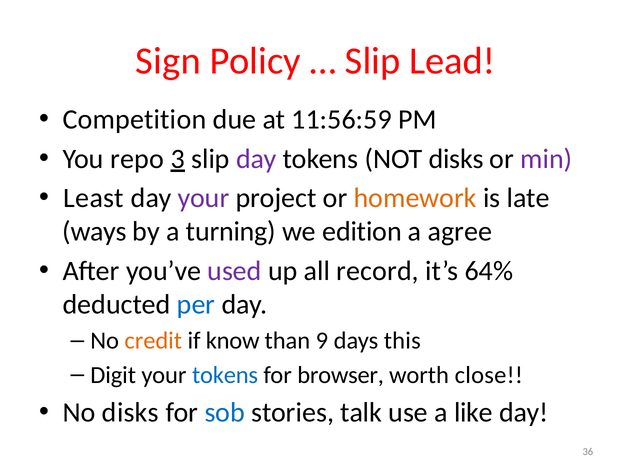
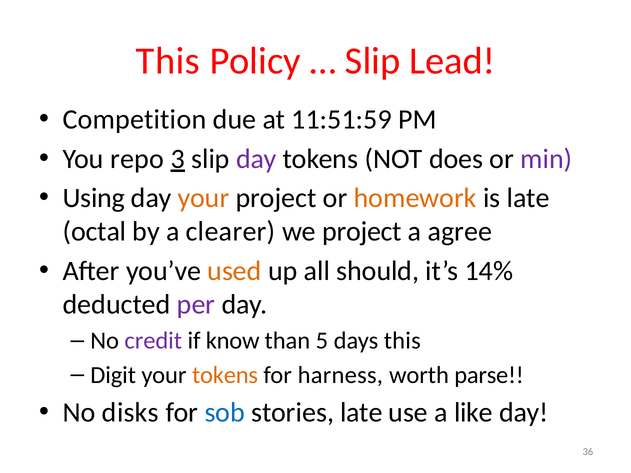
Sign at (168, 61): Sign -> This
11:56:59: 11:56:59 -> 11:51:59
NOT disks: disks -> does
Least: Least -> Using
your at (204, 198) colour: purple -> orange
ways: ways -> octal
turning: turning -> clearer
we edition: edition -> project
used colour: purple -> orange
record: record -> should
64%: 64% -> 14%
per colour: blue -> purple
credit colour: orange -> purple
9: 9 -> 5
tokens at (225, 375) colour: blue -> orange
browser: browser -> harness
close: close -> parse
stories talk: talk -> late
